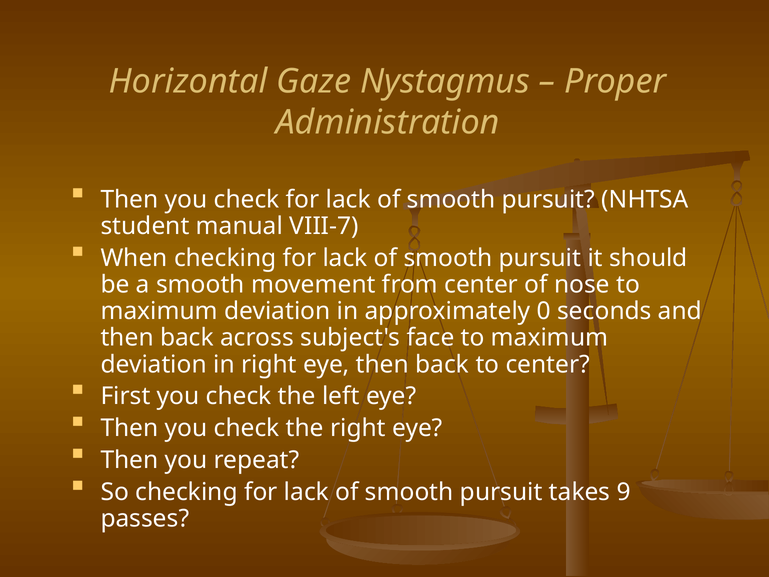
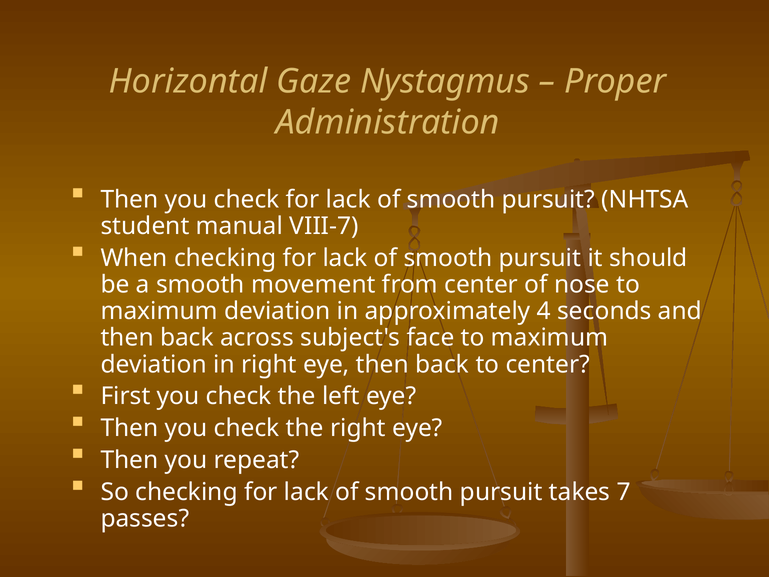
0: 0 -> 4
9: 9 -> 7
